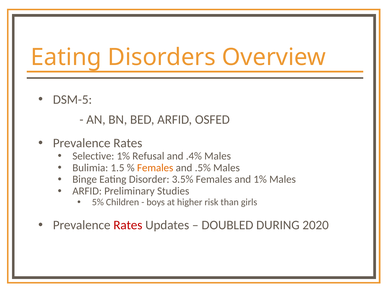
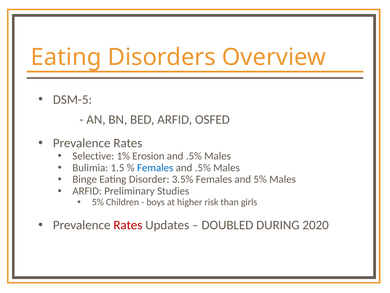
Refusal: Refusal -> Erosion
.4% at (194, 156): .4% -> .5%
Females at (155, 167) colour: orange -> blue
and 1%: 1% -> 5%
